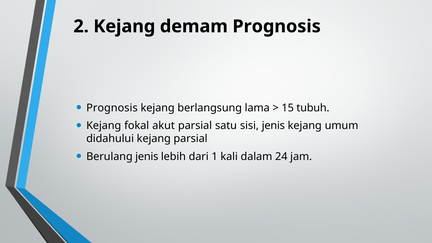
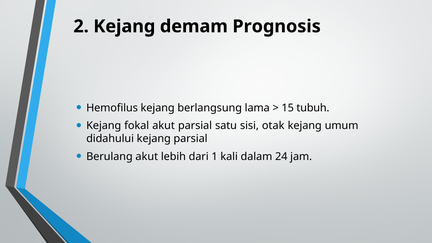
Prognosis at (112, 108): Prognosis -> Hemofilus
sisi jenis: jenis -> otak
Berulang jenis: jenis -> akut
